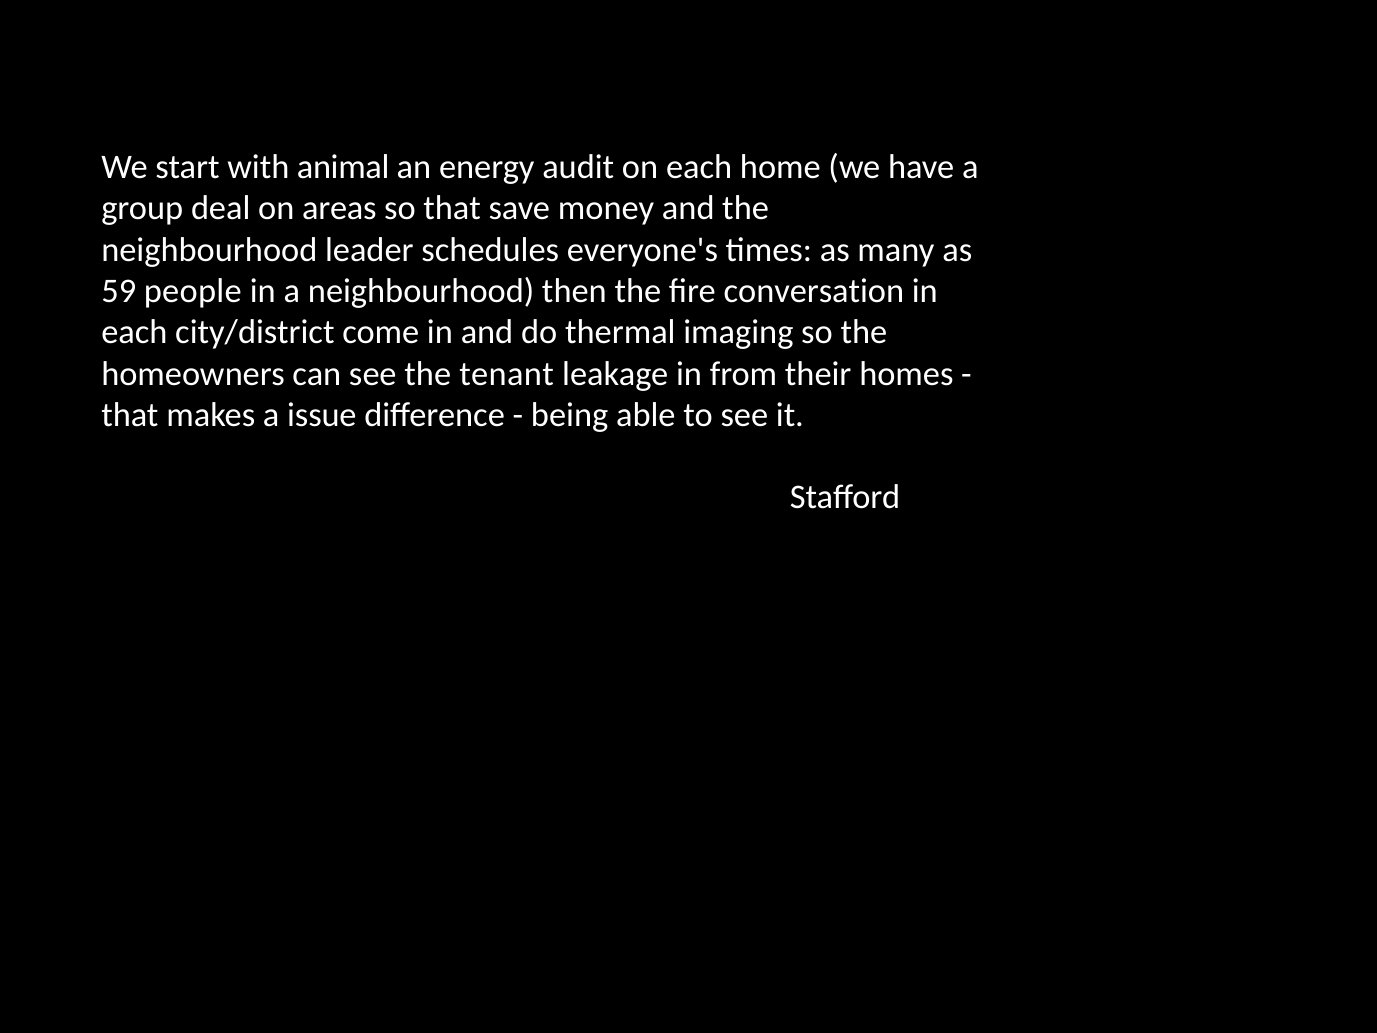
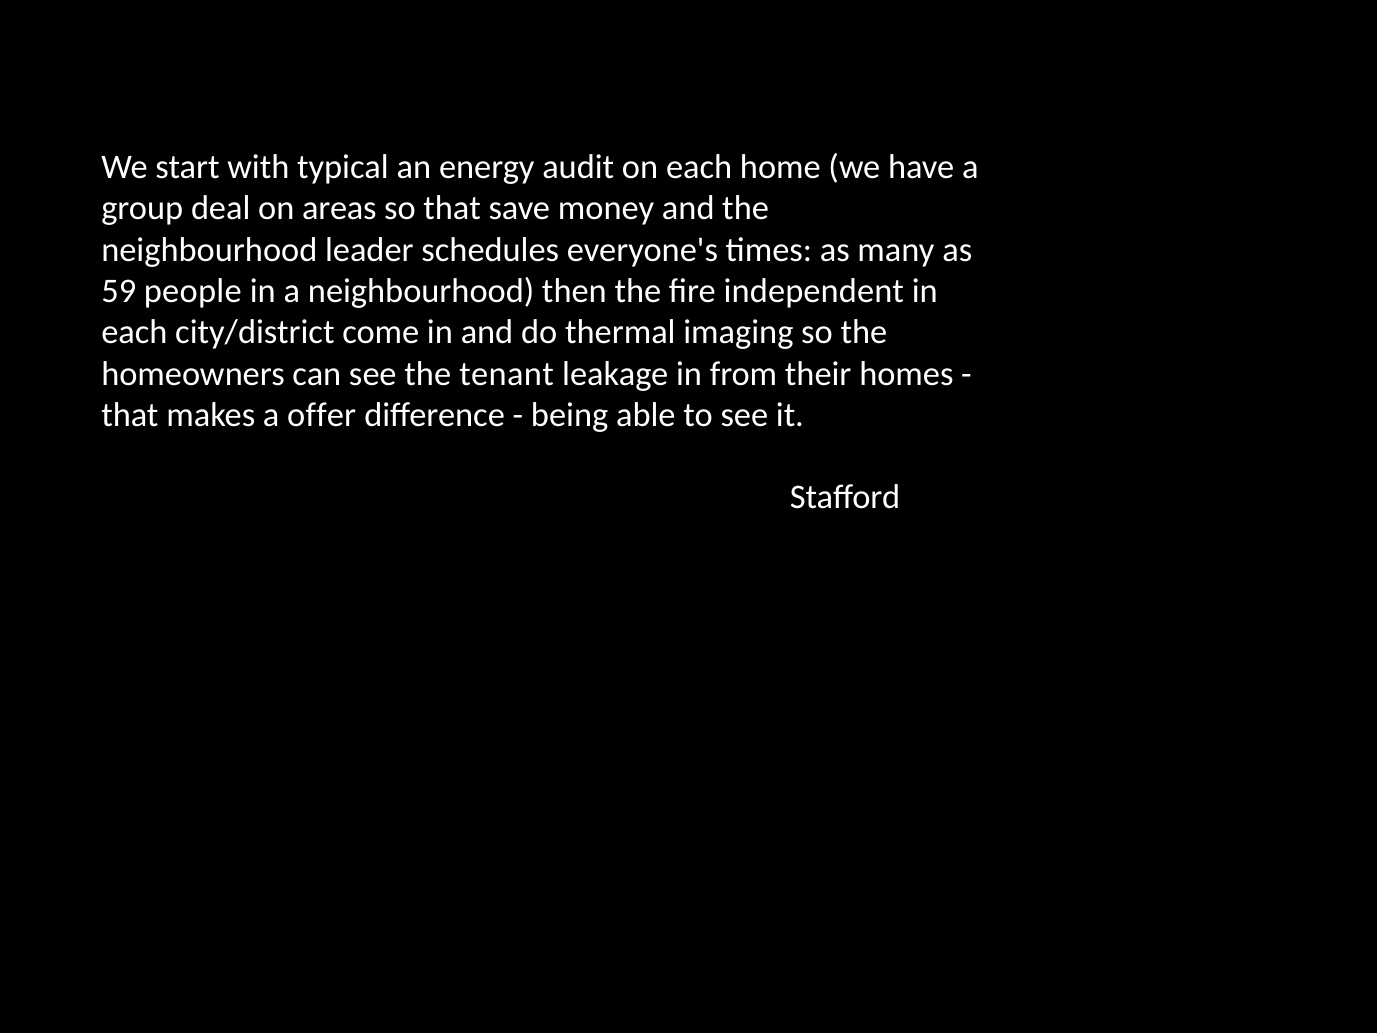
animal: animal -> typical
conversation: conversation -> independent
issue: issue -> offer
